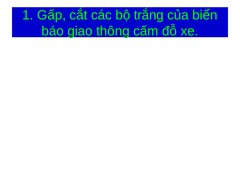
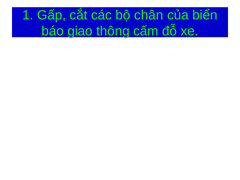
trắng: trắng -> chân
